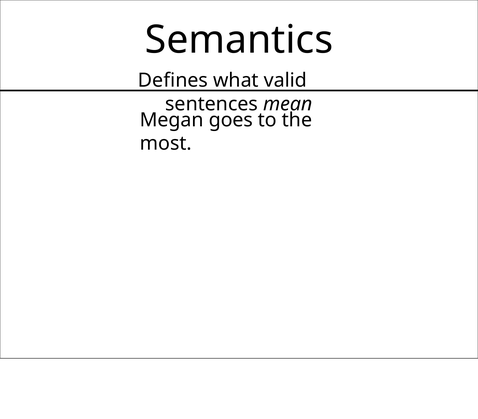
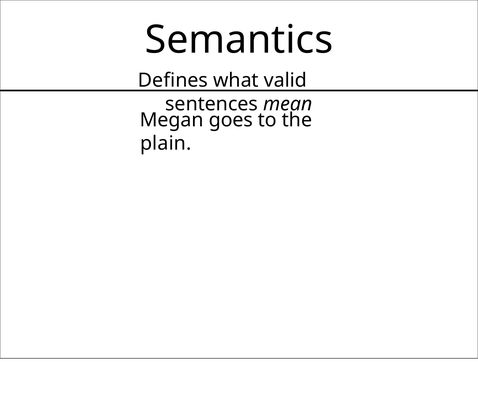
most: most -> plain
